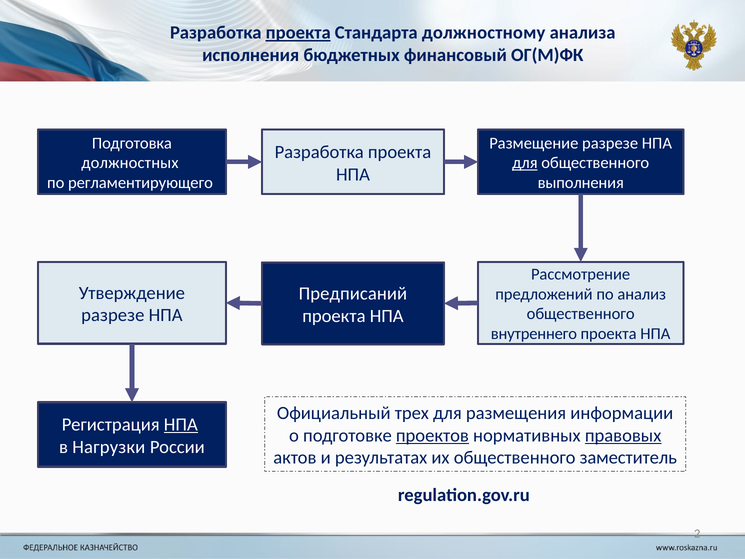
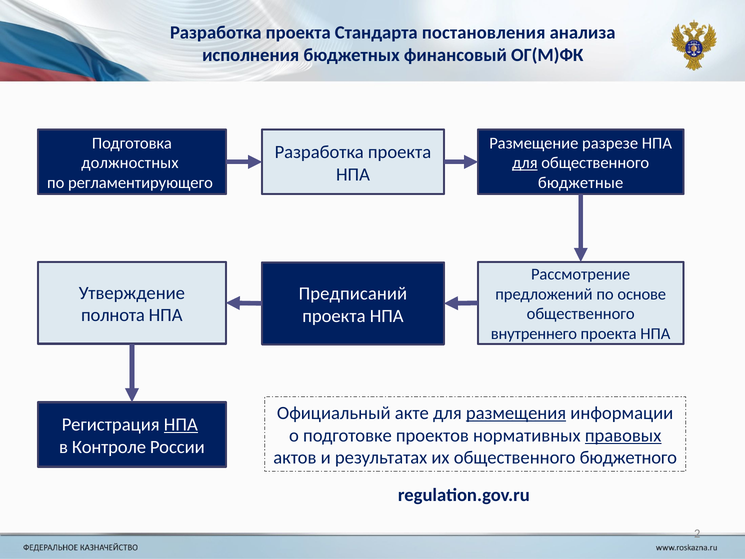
проекта at (298, 33) underline: present -> none
должностному: должностному -> постановления
выполнения: выполнения -> бюджетные
анализ: анализ -> основе
разрезе at (113, 315): разрезе -> полнота
трех: трех -> акте
размещения underline: none -> present
проектов underline: present -> none
Нагрузки: Нагрузки -> Контроле
заместитель: заместитель -> бюджетного
